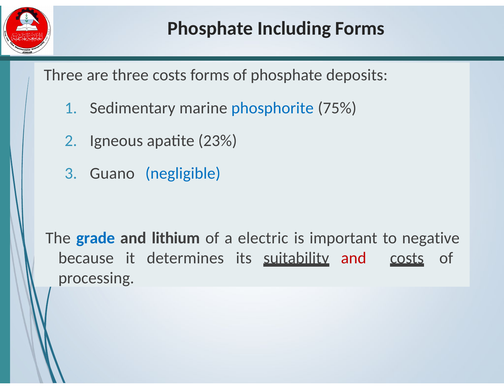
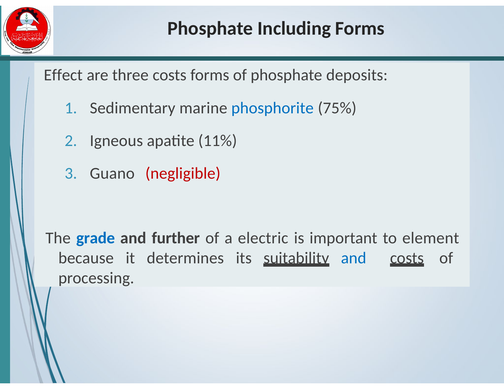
Three at (63, 75): Three -> Effect
23%: 23% -> 11%
negligible colour: blue -> red
lithium: lithium -> further
negative: negative -> element
and at (354, 258) colour: red -> blue
